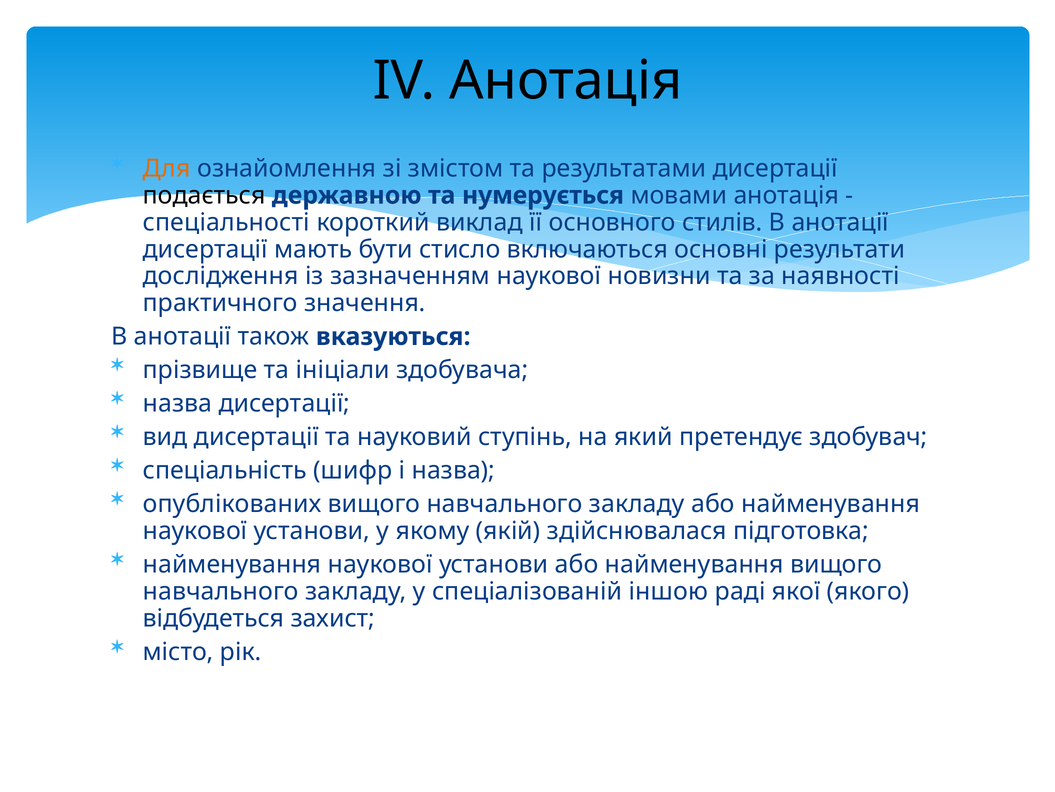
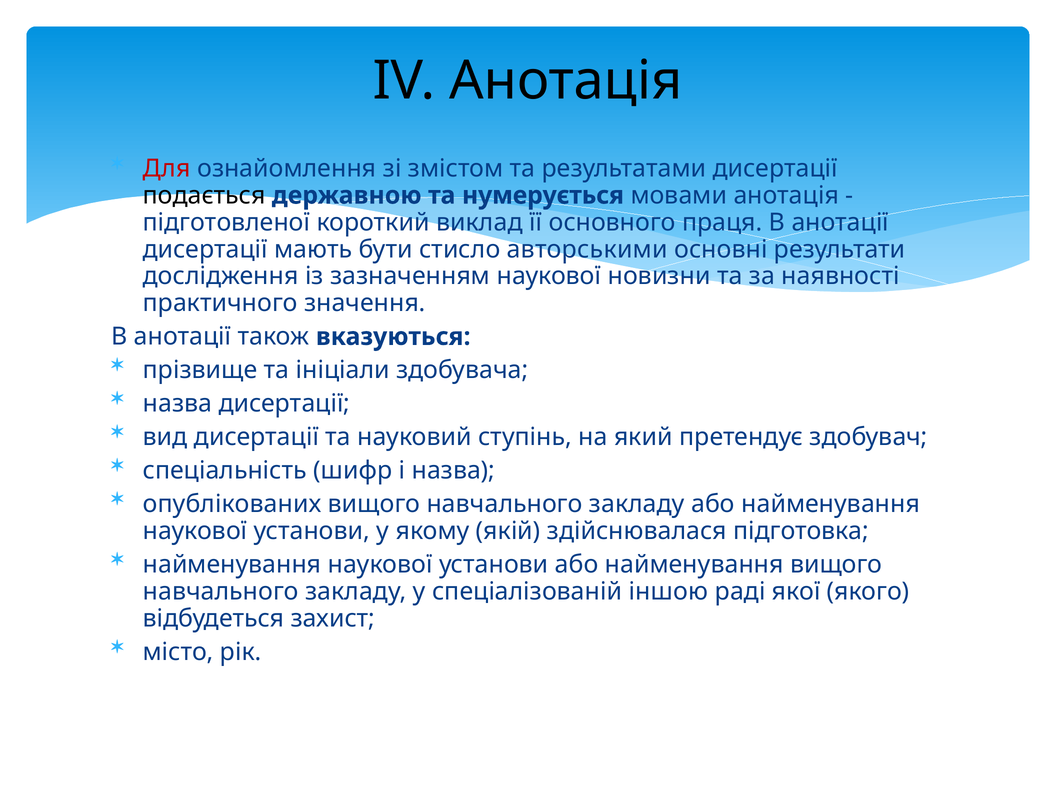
Для colour: orange -> red
спеціальності: спеціальності -> підготовленої
стилів: стилів -> праця
включаються: включаються -> авторськими
